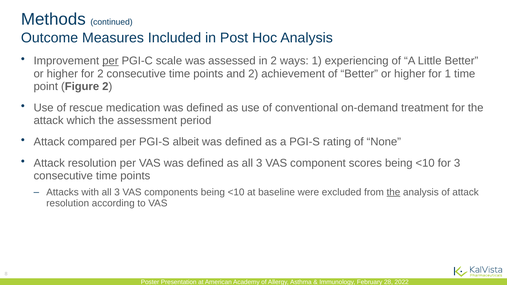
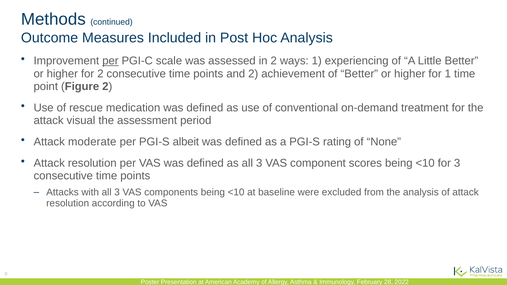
which: which -> visual
compared: compared -> moderate
the at (393, 192) underline: present -> none
